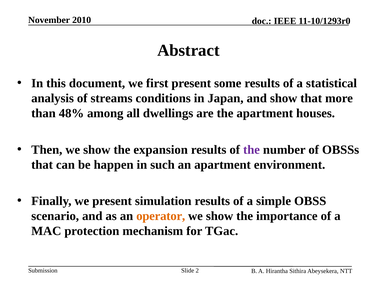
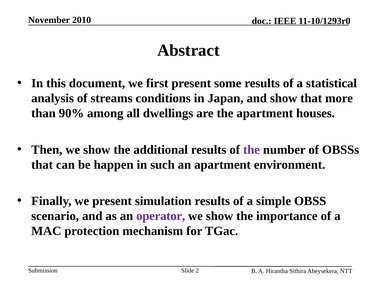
48%: 48% -> 90%
expansion: expansion -> additional
operator colour: orange -> purple
